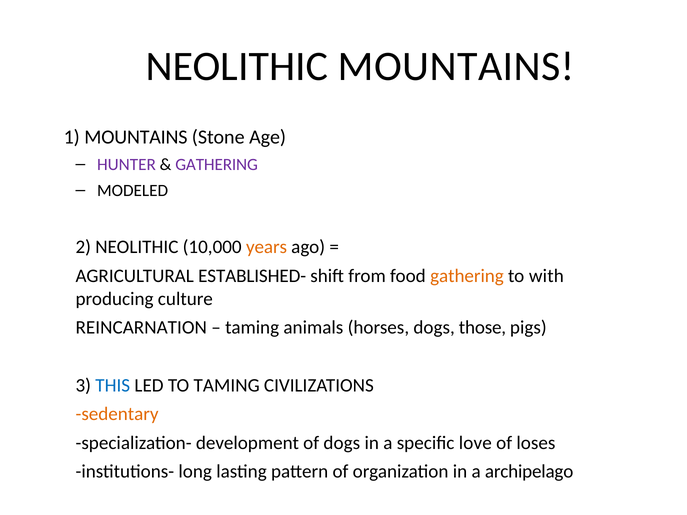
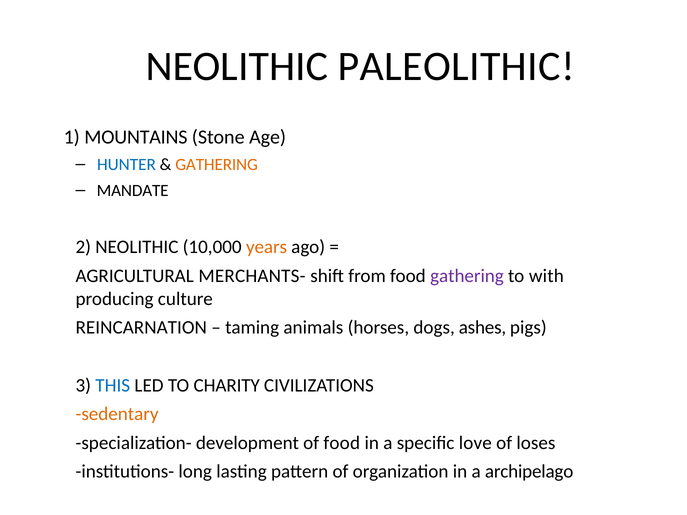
NEOLITHIC MOUNTAINS: MOUNTAINS -> PALEOLITHIC
HUNTER colour: purple -> blue
GATHERING at (217, 165) colour: purple -> orange
MODELED: MODELED -> MANDATE
ESTABLISHED-: ESTABLISHED- -> MERCHANTS-
gathering at (467, 276) colour: orange -> purple
those: those -> ashes
TO TAMING: TAMING -> CHARITY
of dogs: dogs -> food
